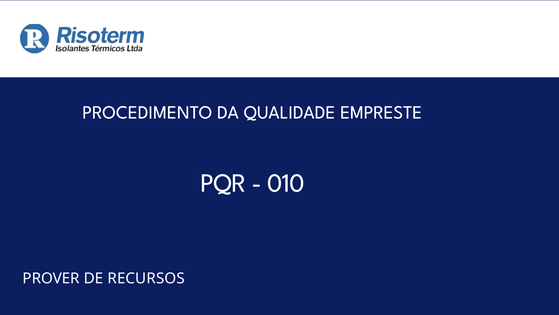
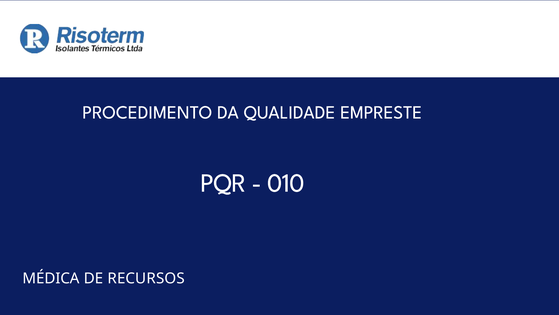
PROVER: PROVER -> MÉDICA
